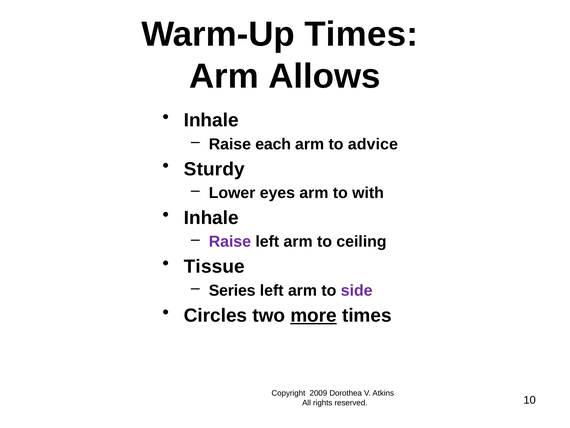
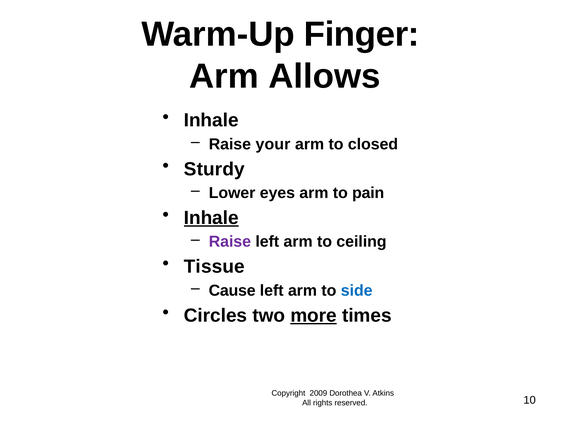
Warm-Up Times: Times -> Finger
each: each -> your
advice: advice -> closed
with: with -> pain
Inhale at (211, 218) underline: none -> present
Series: Series -> Cause
side colour: purple -> blue
